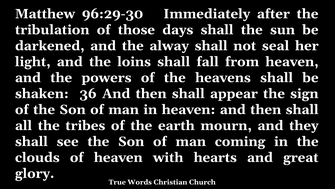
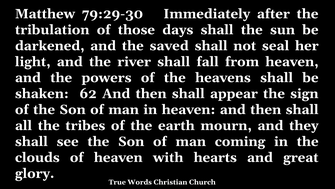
96:29-30: 96:29-30 -> 79:29-30
alway: alway -> saved
loins: loins -> river
36: 36 -> 62
